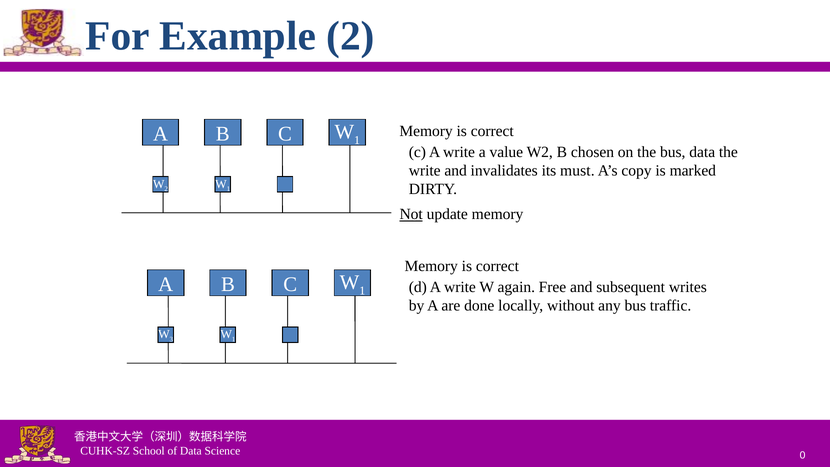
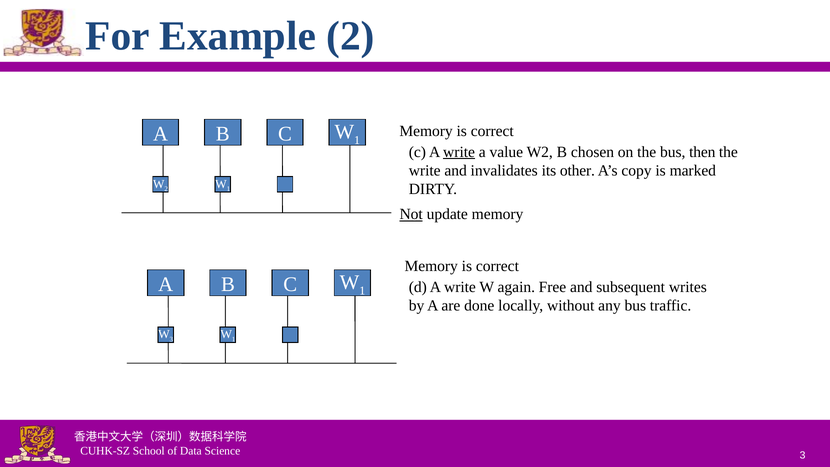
write at (459, 152) underline: none -> present
bus data: data -> then
must: must -> other
0 at (803, 455): 0 -> 3
